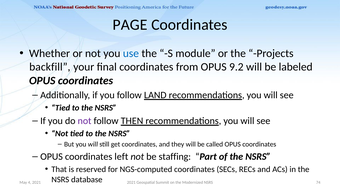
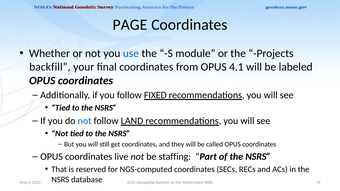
9.2: 9.2 -> 4.1
LAND: LAND -> FIXED
not at (85, 121) colour: purple -> blue
THEN: THEN -> LAND
left: left -> live
